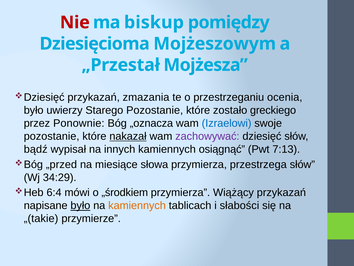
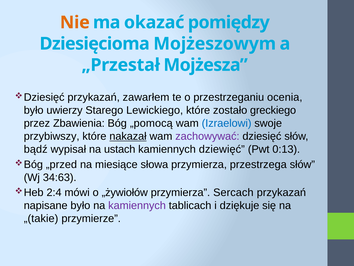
Nie colour: red -> orange
biskup: biskup -> okazać
zmazania: zmazania -> zawarłem
Starego Pozostanie: Pozostanie -> Lewickiego
Ponownie: Ponownie -> Zbawienia
„oznacza: „oznacza -> „pomocą
pozostanie at (52, 136): pozostanie -> przybiwszy
innych: innych -> ustach
osiągnąć: osiągnąć -> dziewięć
7:13: 7:13 -> 0:13
34:29: 34:29 -> 34:63
6:4: 6:4 -> 2:4
„środkiem: „środkiem -> „żywiołów
Wiążący: Wiążący -> Sercach
było at (80, 205) underline: present -> none
kamiennych at (137, 205) colour: orange -> purple
słabości: słabości -> dziękuje
